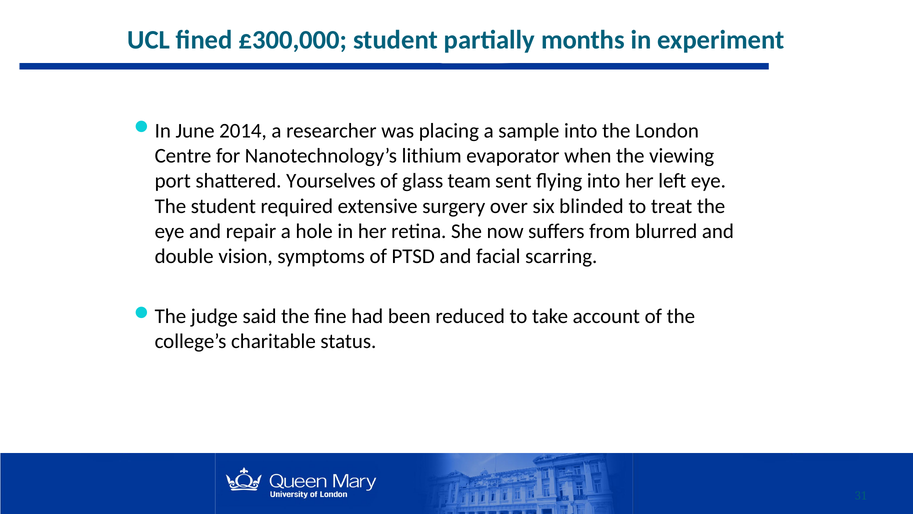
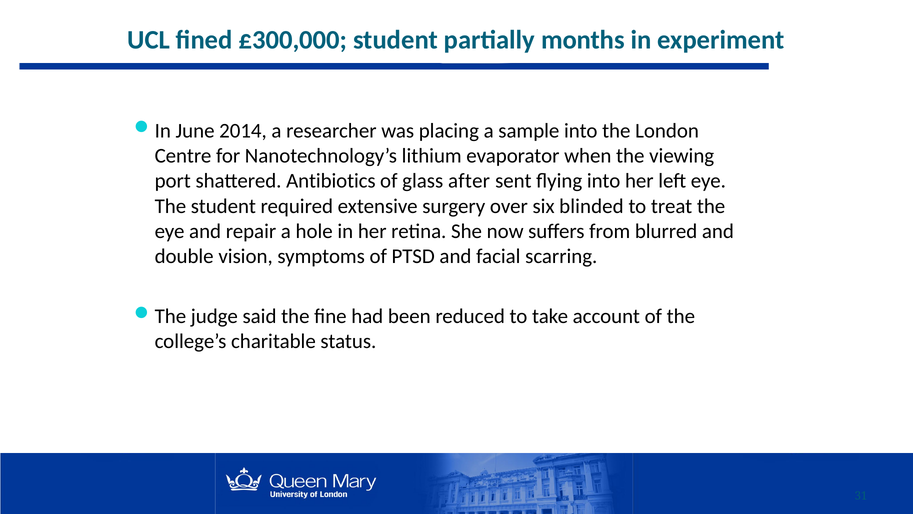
Yourselves: Yourselves -> Antibiotics
team: team -> after
